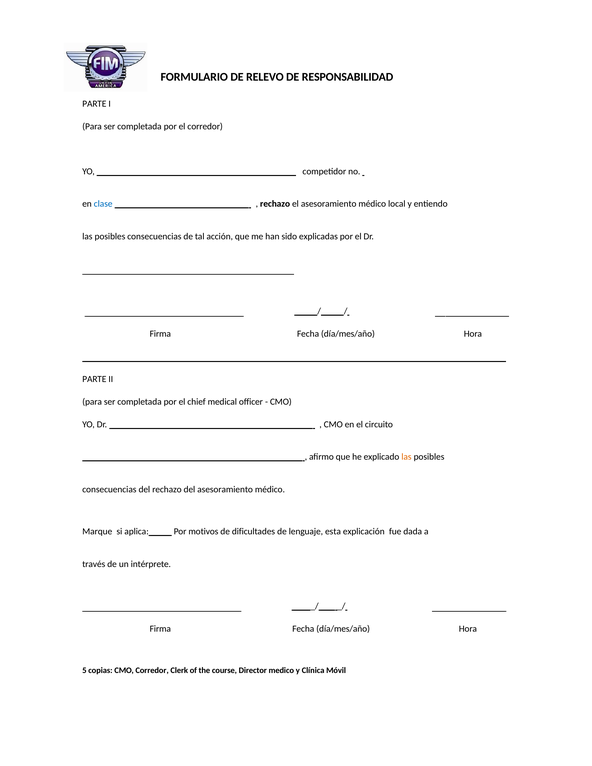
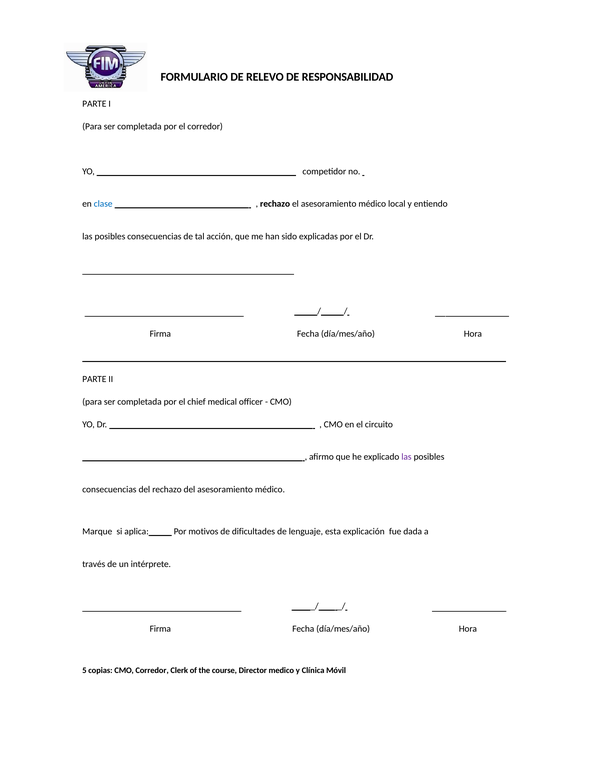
las at (406, 457) colour: orange -> purple
